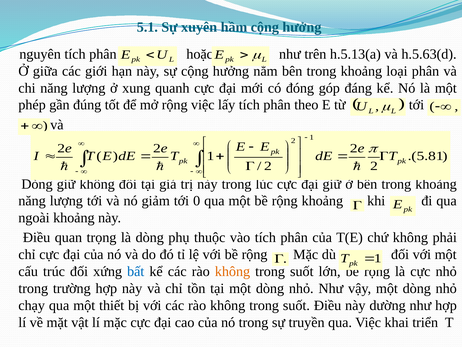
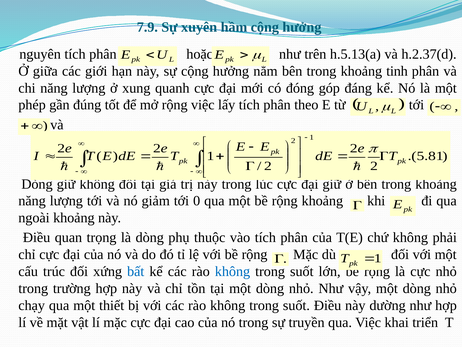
5.1: 5.1 -> 7.9
h.5.63(d: h.5.63(d -> h.2.37(d
loại: loại -> tinh
không at (233, 271) colour: orange -> blue
